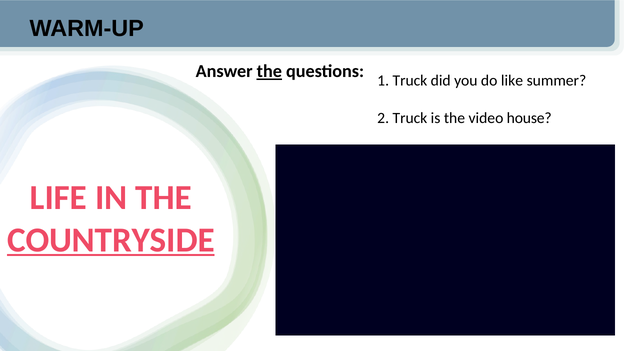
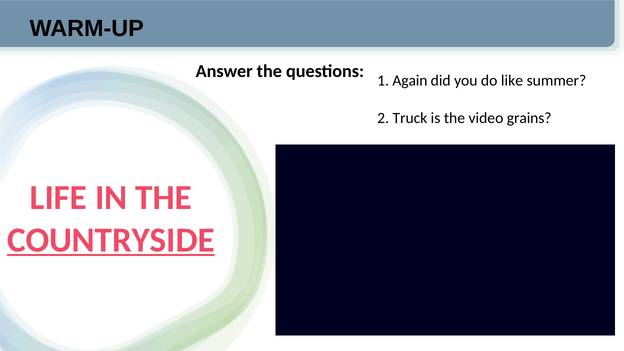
the at (269, 71) underline: present -> none
1 Truck: Truck -> Again
house: house -> grains
